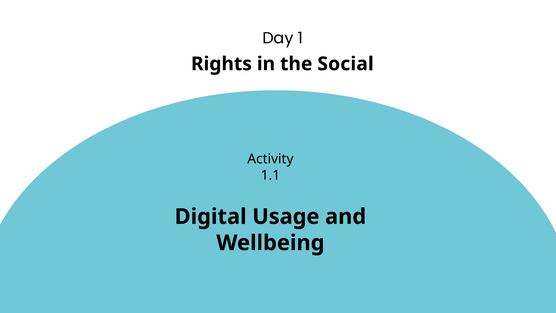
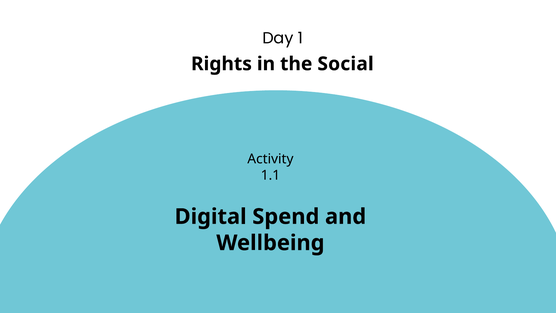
Usage: Usage -> Spend
